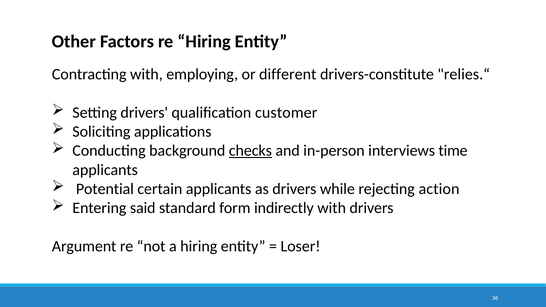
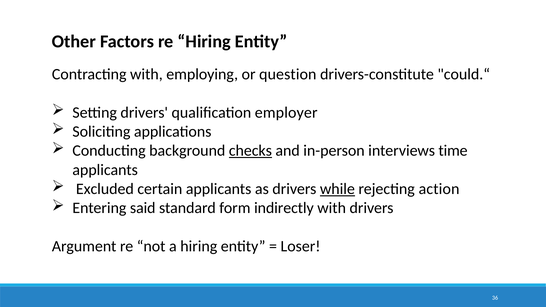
different: different -> question
relies.“: relies.“ -> could.“
customer: customer -> employer
Potential: Potential -> Excluded
while underline: none -> present
